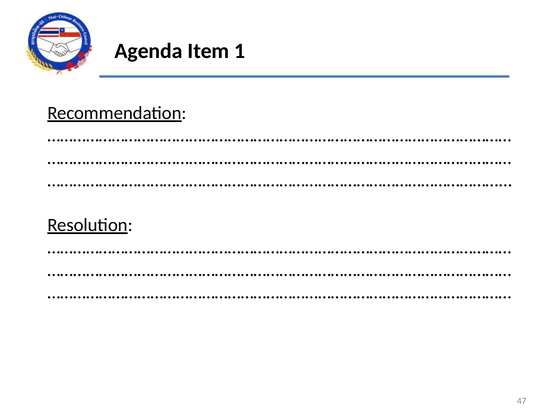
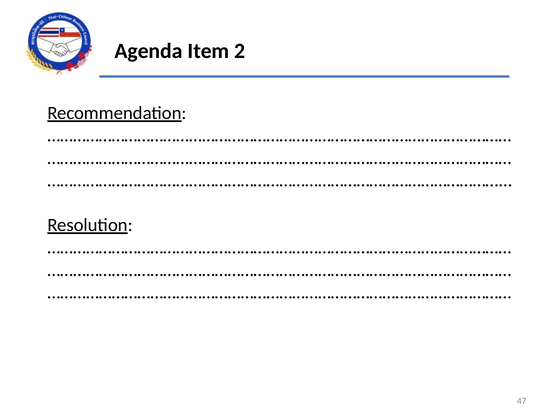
1: 1 -> 2
